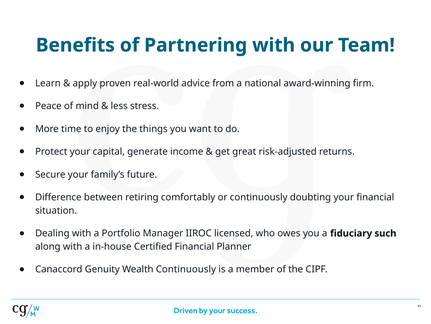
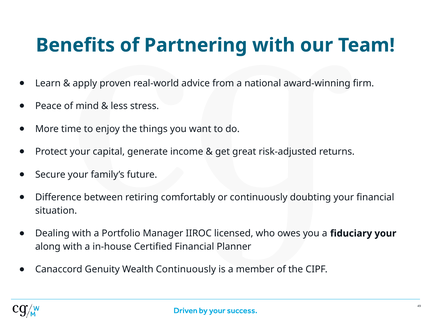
fiduciary such: such -> your
